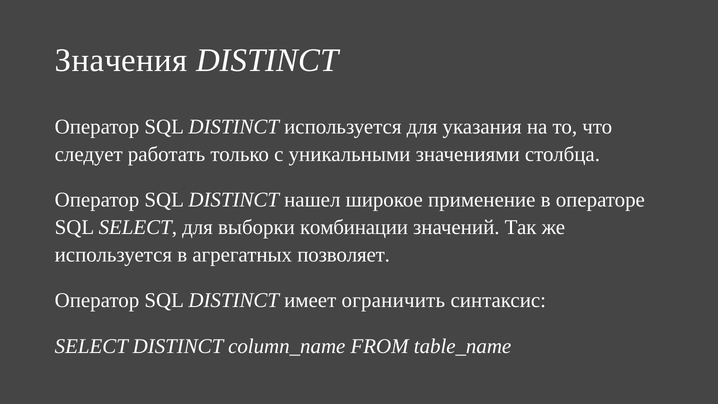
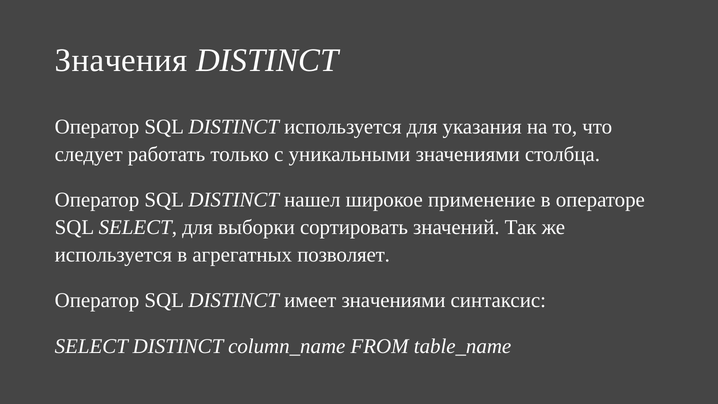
комбинации: комбинации -> сортировать
имеет ограничить: ограничить -> значениями
